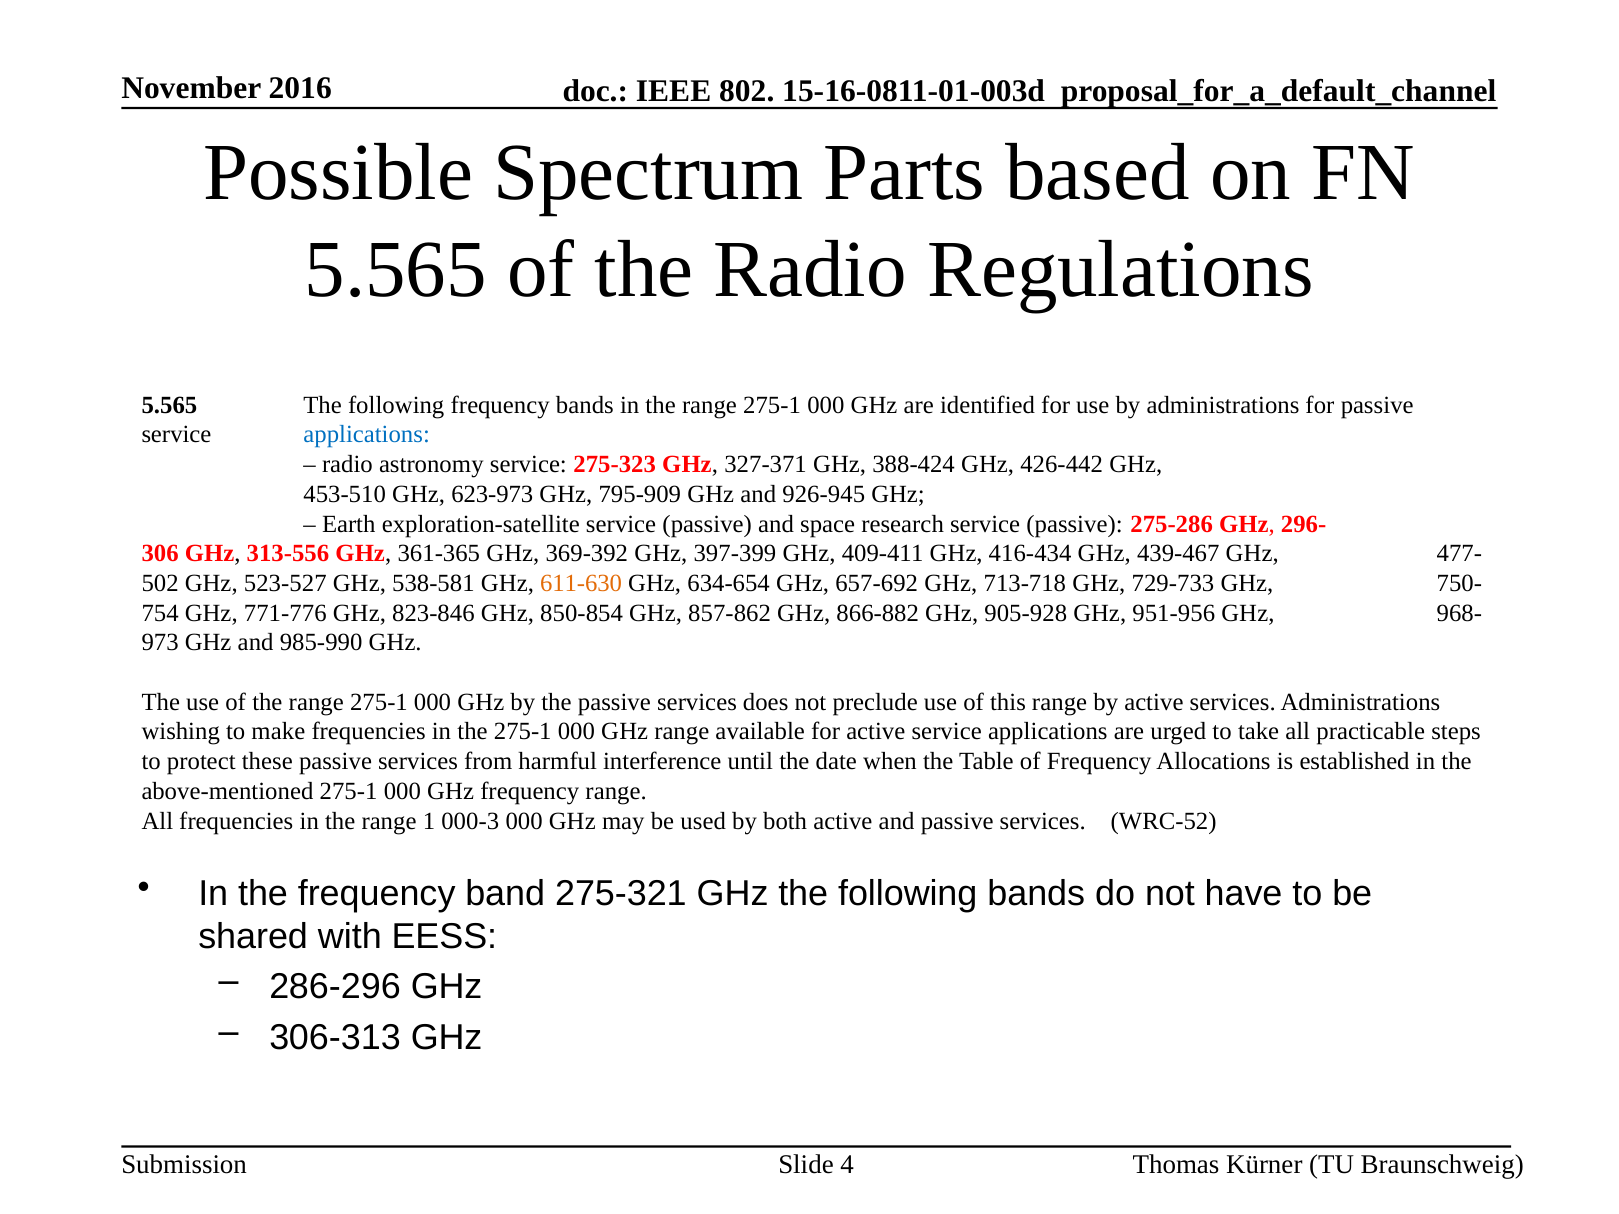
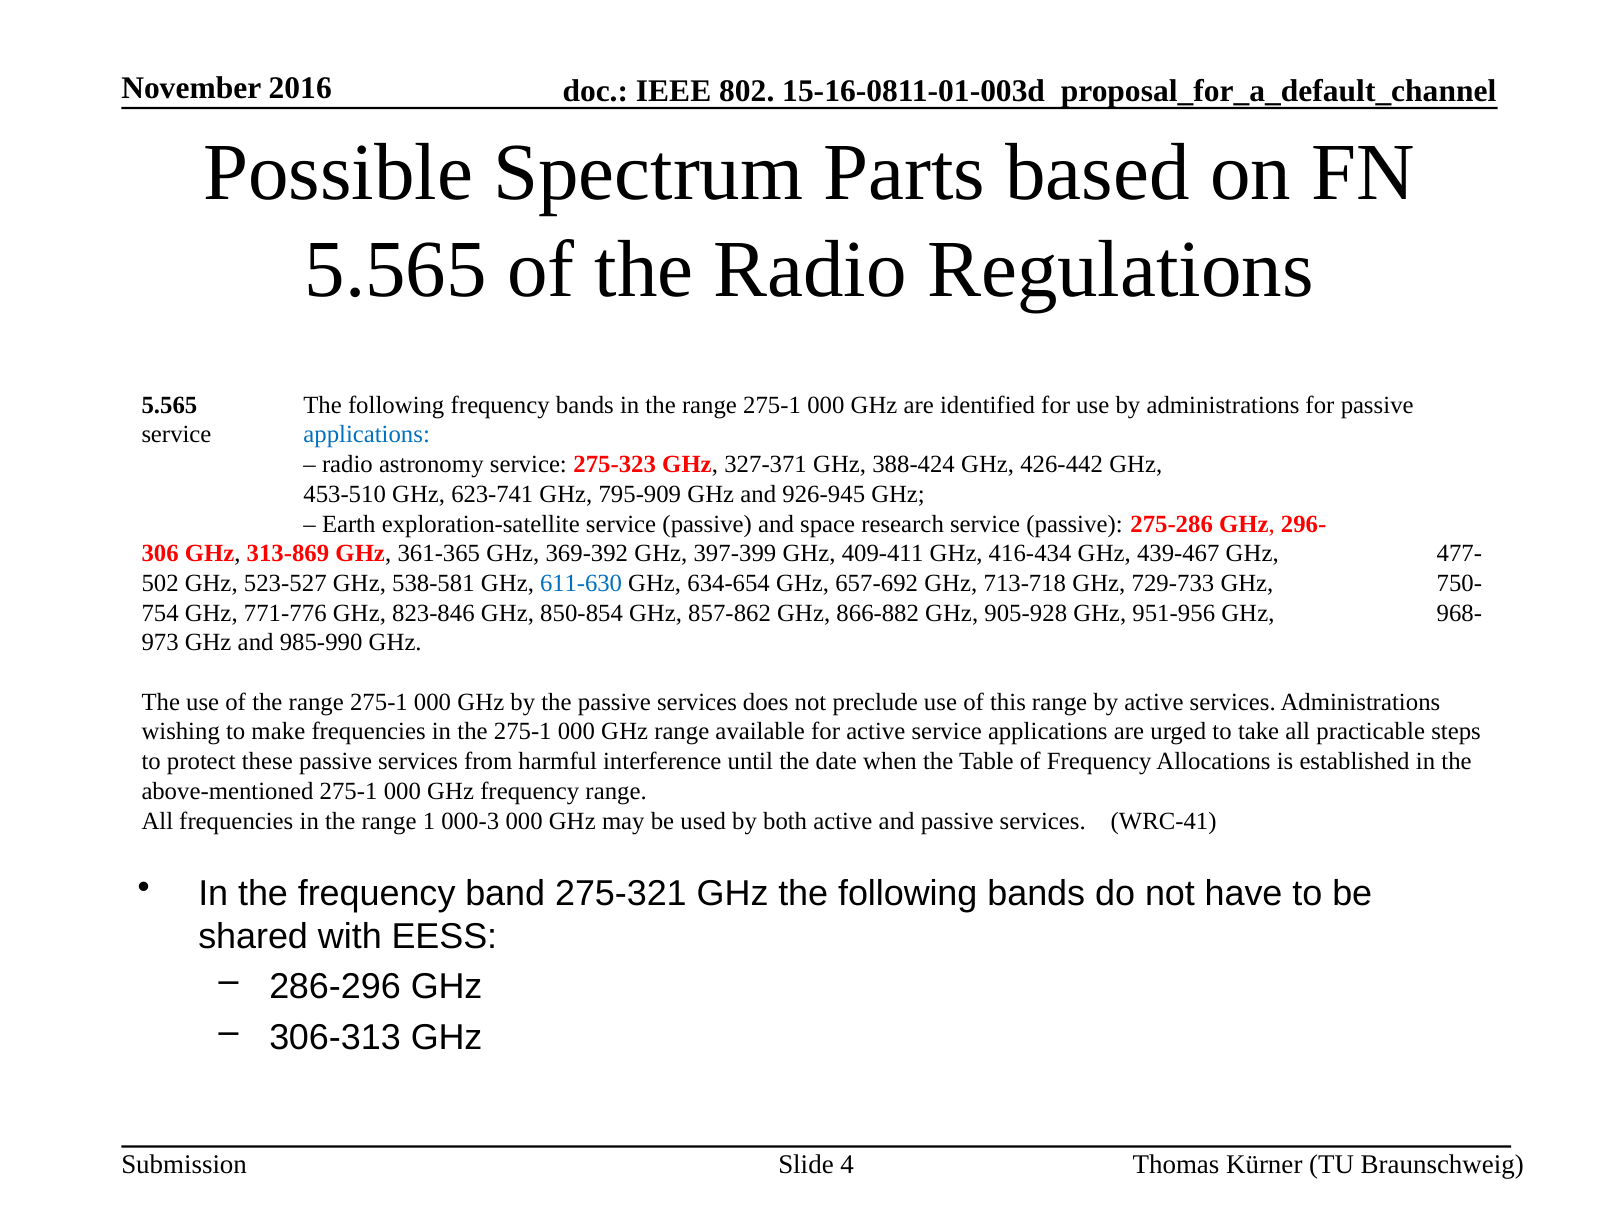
623-973: 623-973 -> 623-741
313-556: 313-556 -> 313-869
611-630 colour: orange -> blue
WRC‑52: WRC‑52 -> WRC‑41
